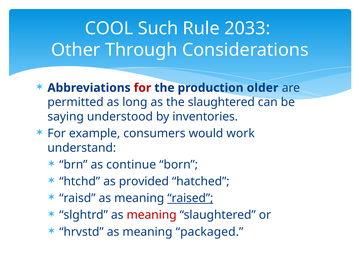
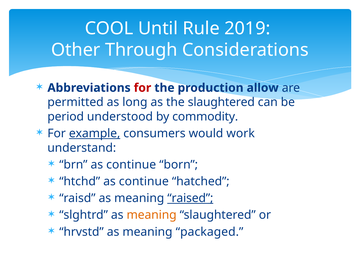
Such: Such -> Until
2033: 2033 -> 2019
older: older -> allow
saying: saying -> period
inventories: inventories -> commodity
example underline: none -> present
htchd as provided: provided -> continue
meaning at (152, 215) colour: red -> orange
